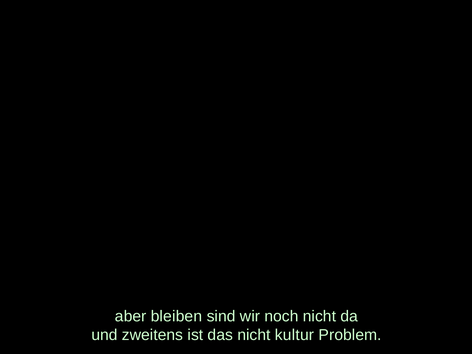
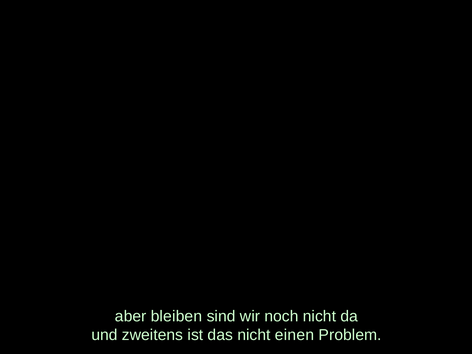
kultur: kultur -> einen
